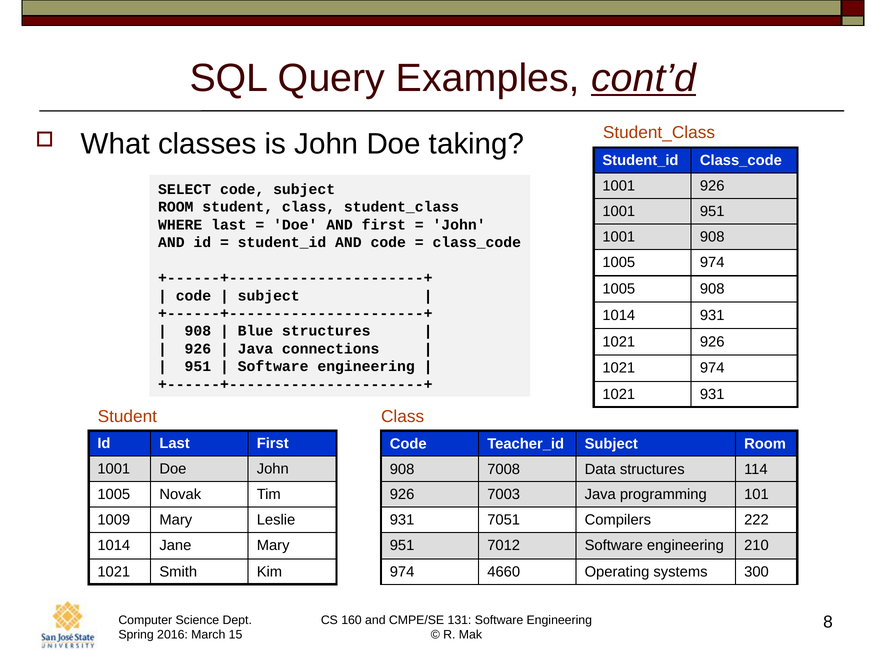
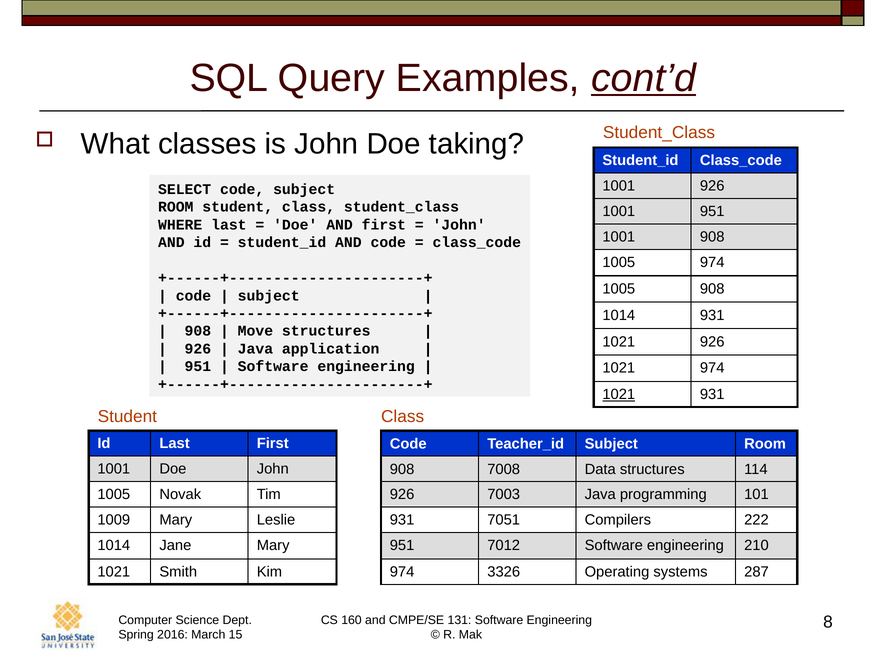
Blue: Blue -> Move
connections: connections -> application
1021 at (619, 394) underline: none -> present
4660: 4660 -> 3326
300: 300 -> 287
